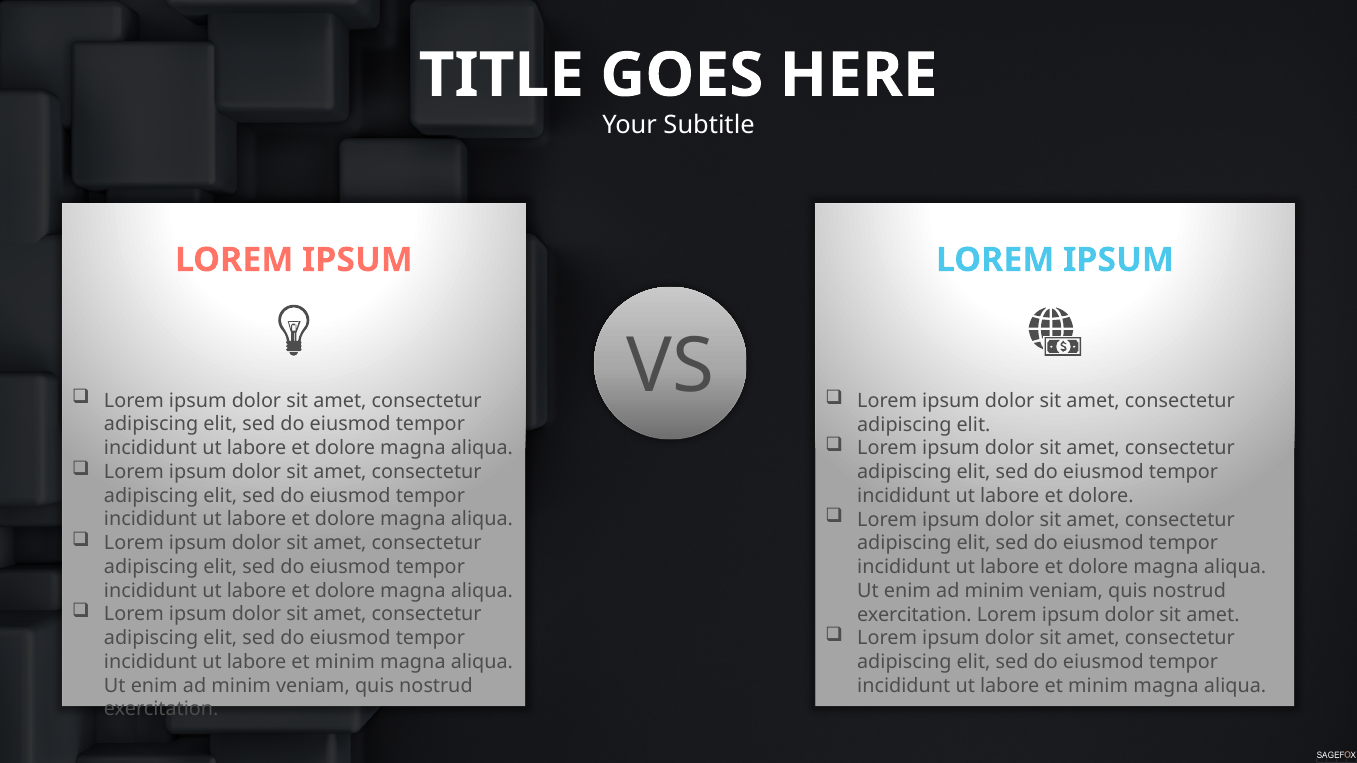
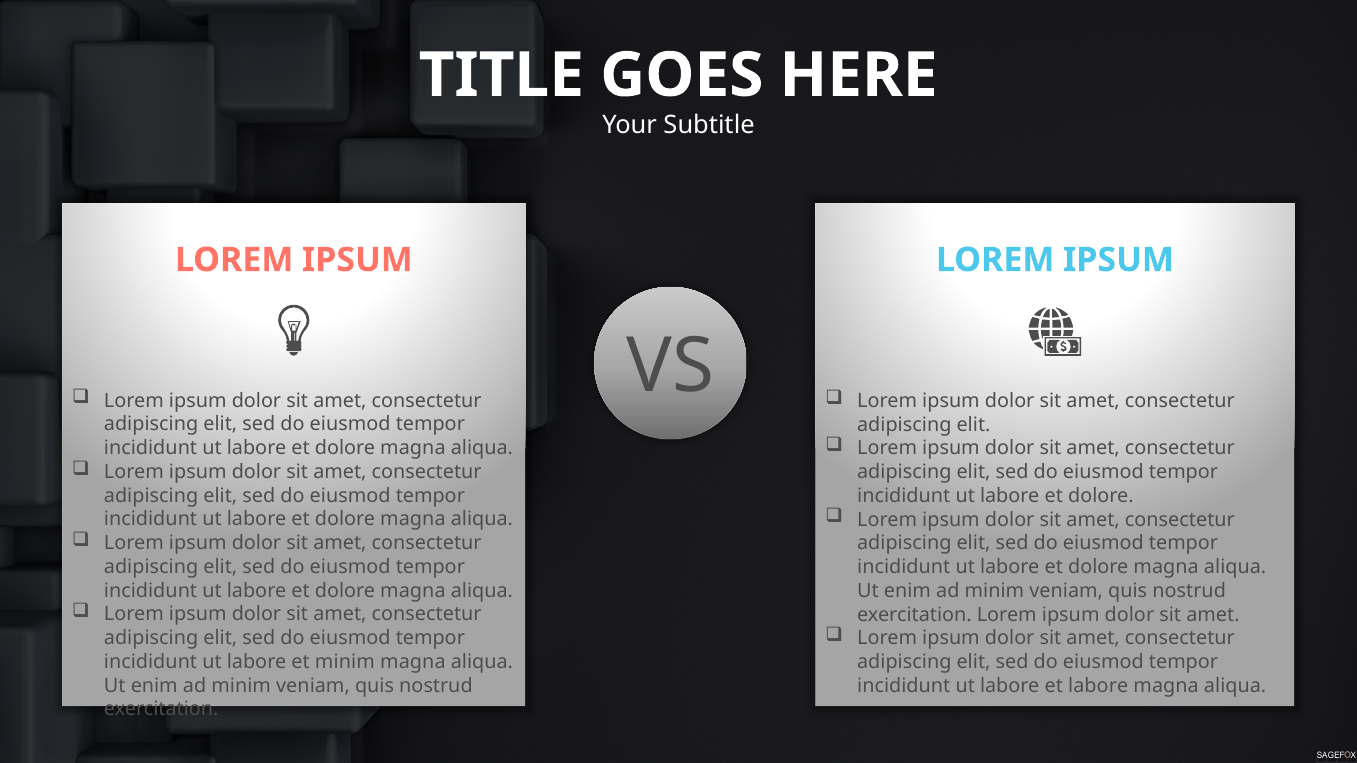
minim at (1098, 686): minim -> labore
